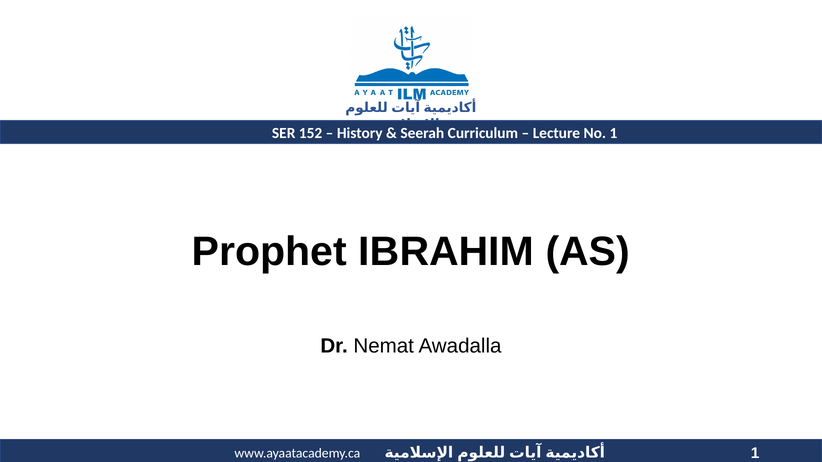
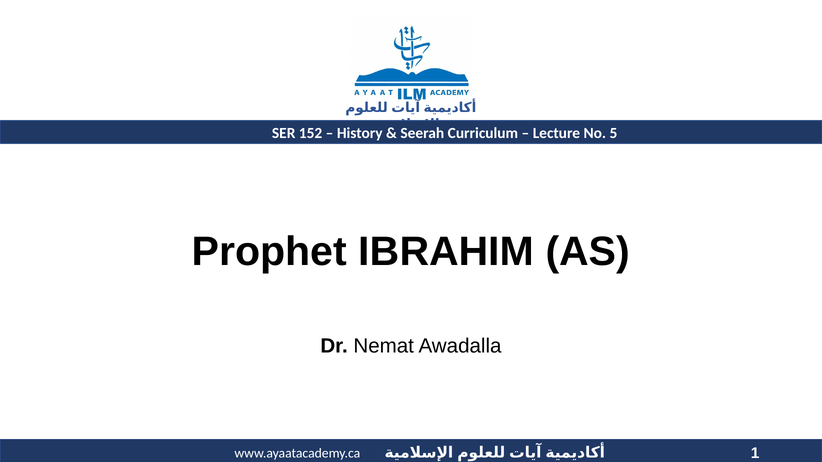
No 1: 1 -> 5
